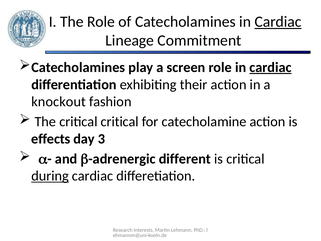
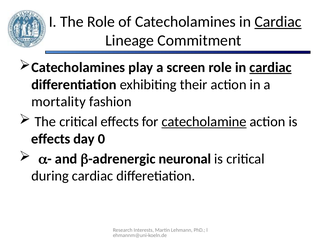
knockout: knockout -> mortality
critical critical: critical -> effects
catecholamine underline: none -> present
3: 3 -> 0
different: different -> neuronal
during underline: present -> none
